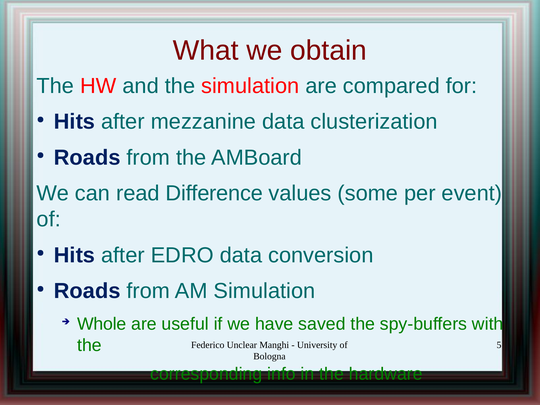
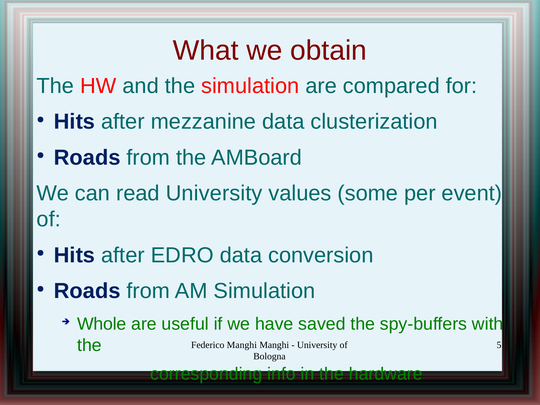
read Difference: Difference -> University
Federico Unclear: Unclear -> Manghi
